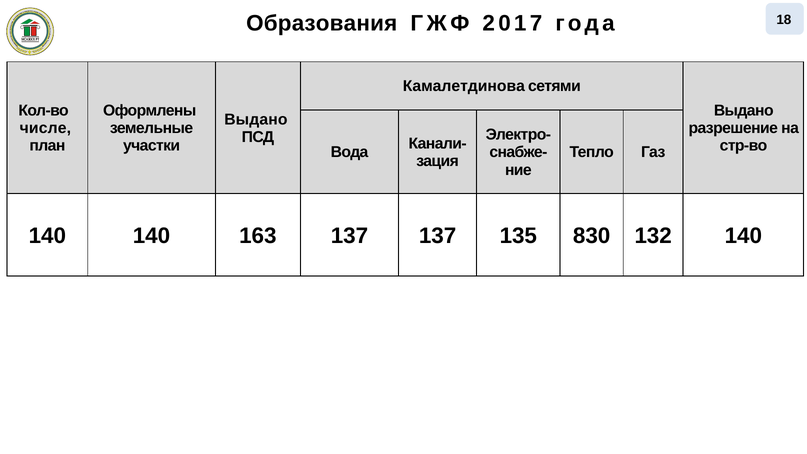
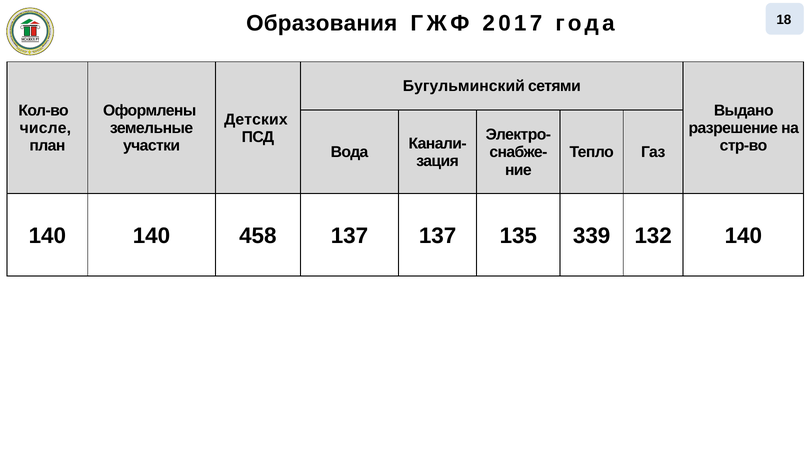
Камалетдинова: Камалетдинова -> Бугульминский
Выдано at (256, 119): Выдано -> Детских
163: 163 -> 458
830: 830 -> 339
